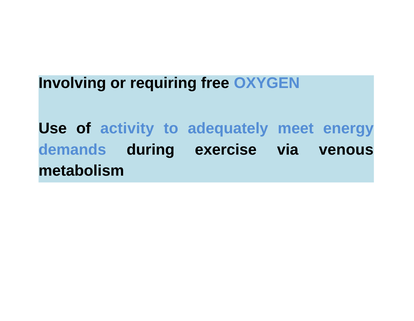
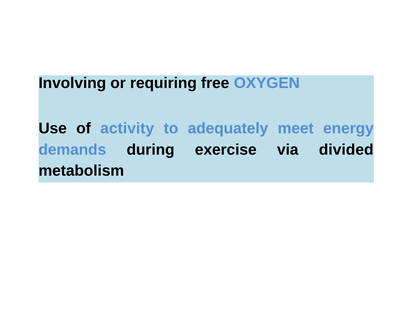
venous: venous -> divided
